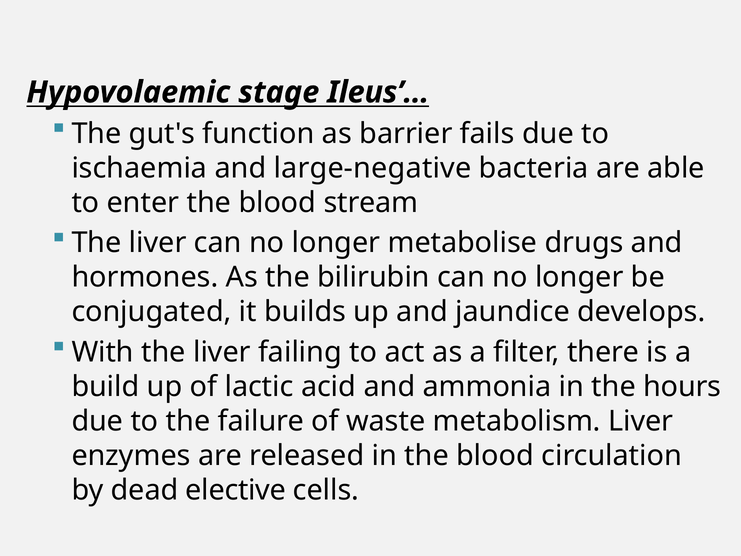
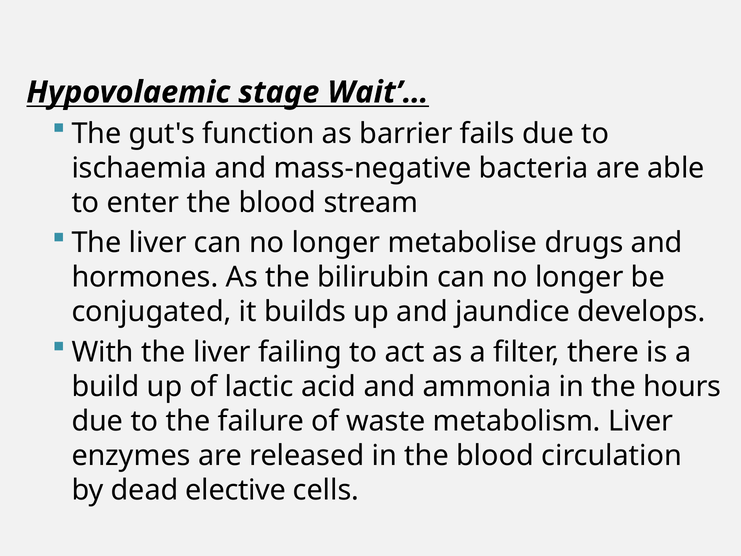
Ileus’…: Ileus’… -> Wait’…
large-negative: large-negative -> mass-negative
